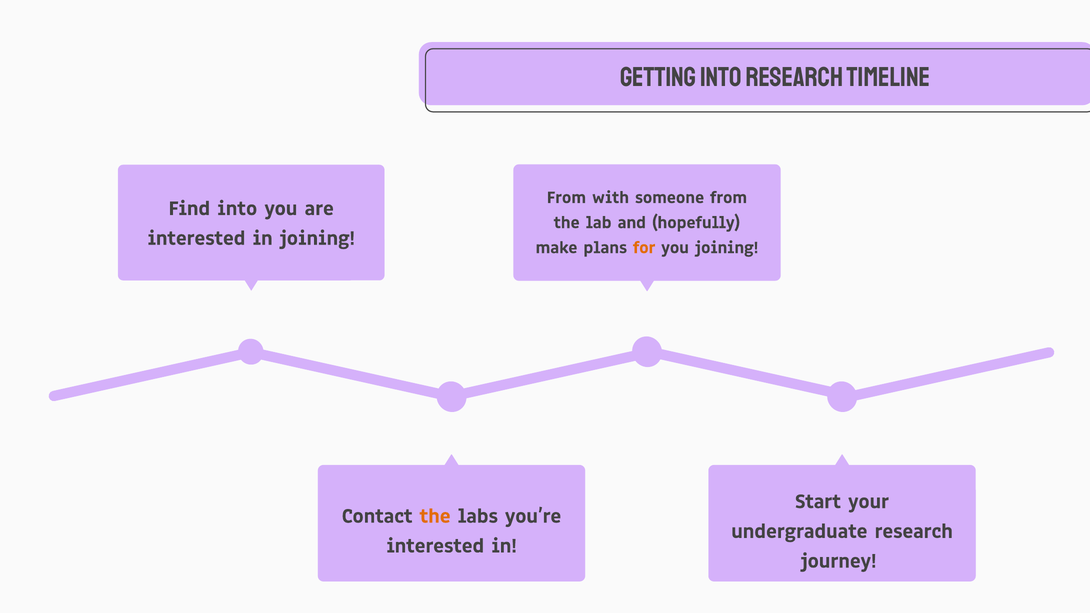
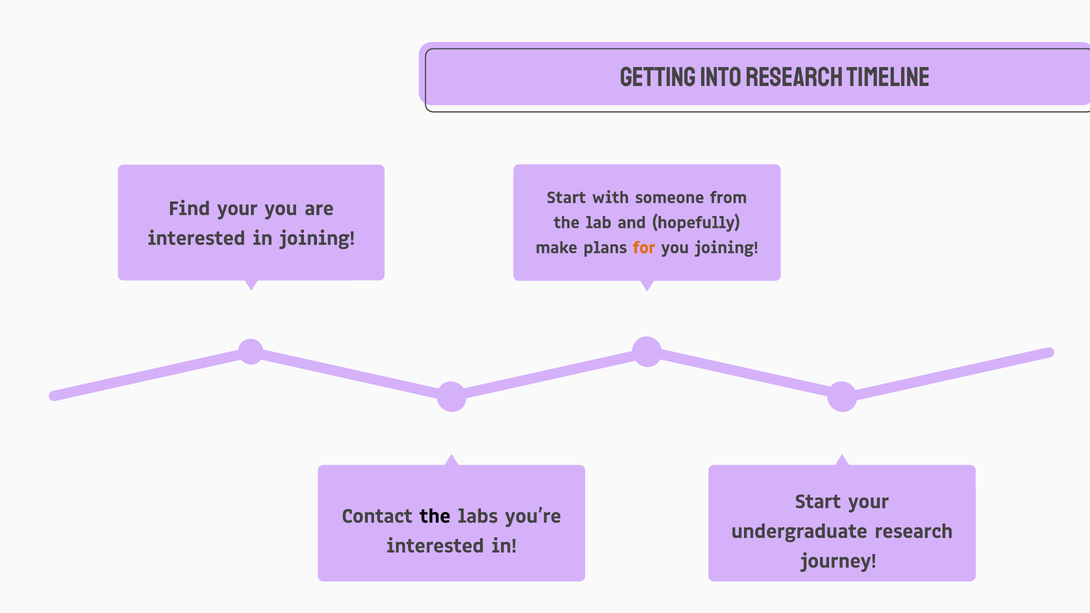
From at (566, 197): From -> Start
Find into: into -> your
the at (435, 516) colour: orange -> black
